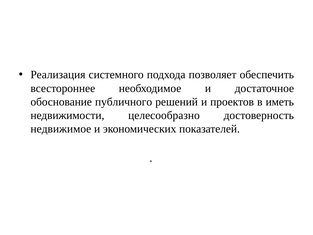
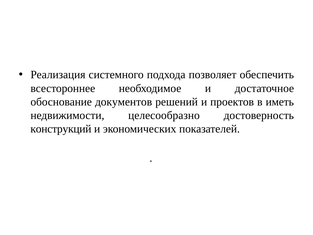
публичного: публичного -> документов
недвижимое: недвижимое -> конструкций
